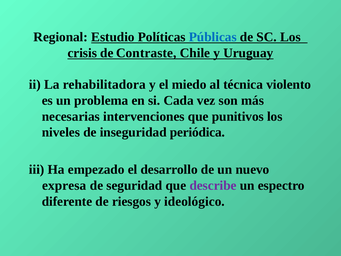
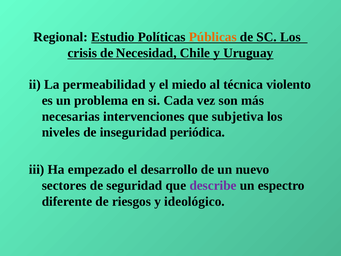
Públicas colour: blue -> orange
Contraste: Contraste -> Necesidad
rehabilitadora: rehabilitadora -> permeabilidad
punitivos: punitivos -> subjetiva
expresa: expresa -> sectores
